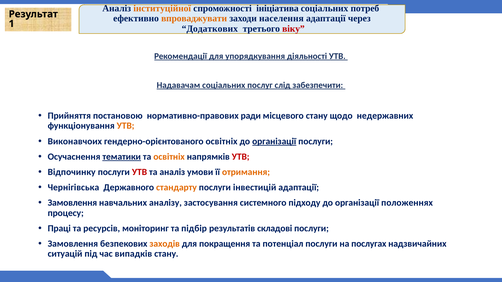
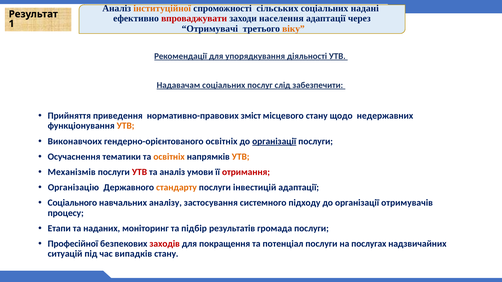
ініціатива: ініціатива -> сільських
потреб: потреб -> надані
впроваджувати colour: orange -> red
Додаткових: Додаткових -> Отримувачі
віку colour: red -> orange
постановою: постановою -> приведення
ради: ради -> зміст
тематики underline: present -> none
УТВ at (241, 157) colour: red -> orange
Відпочинку: Відпочинку -> Механізмів
отримання colour: orange -> red
Чернігівська: Чернігівська -> Організацію
Замовлення at (72, 203): Замовлення -> Соціального
положеннях: положеннях -> отримувачів
Праці: Праці -> Етапи
ресурсів: ресурсів -> наданих
складові: складові -> громада
Замовлення at (73, 244): Замовлення -> Професійної
заходів colour: orange -> red
